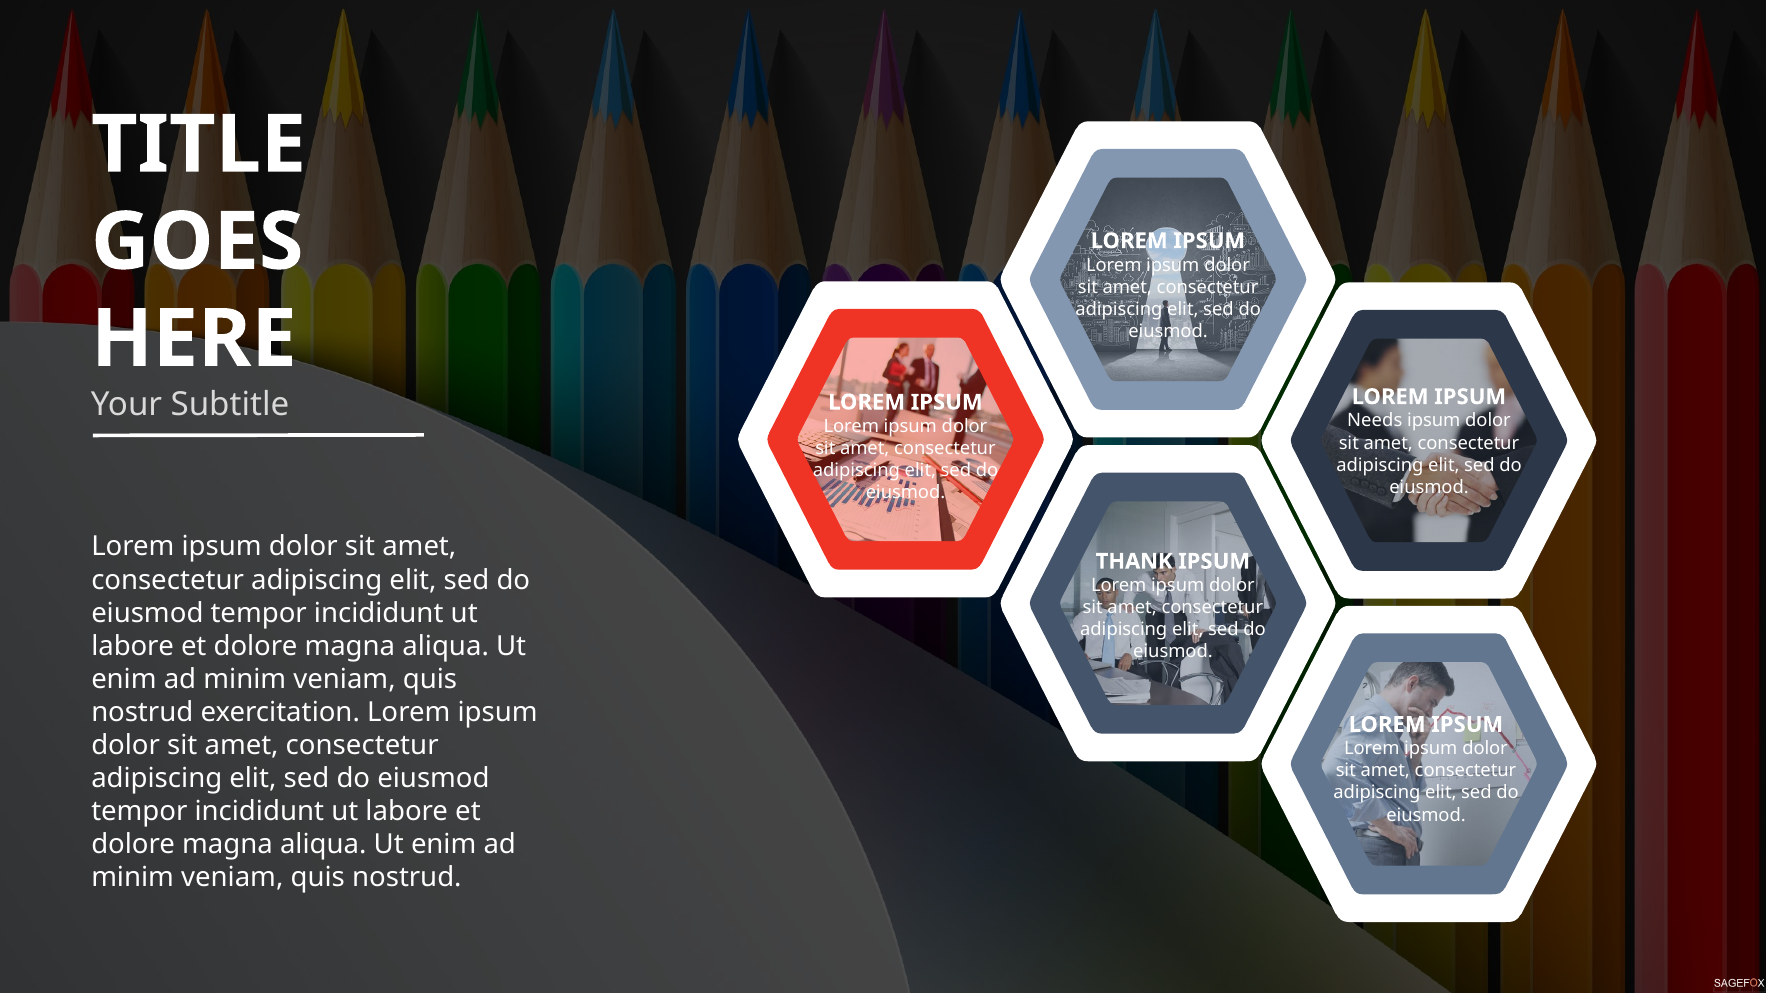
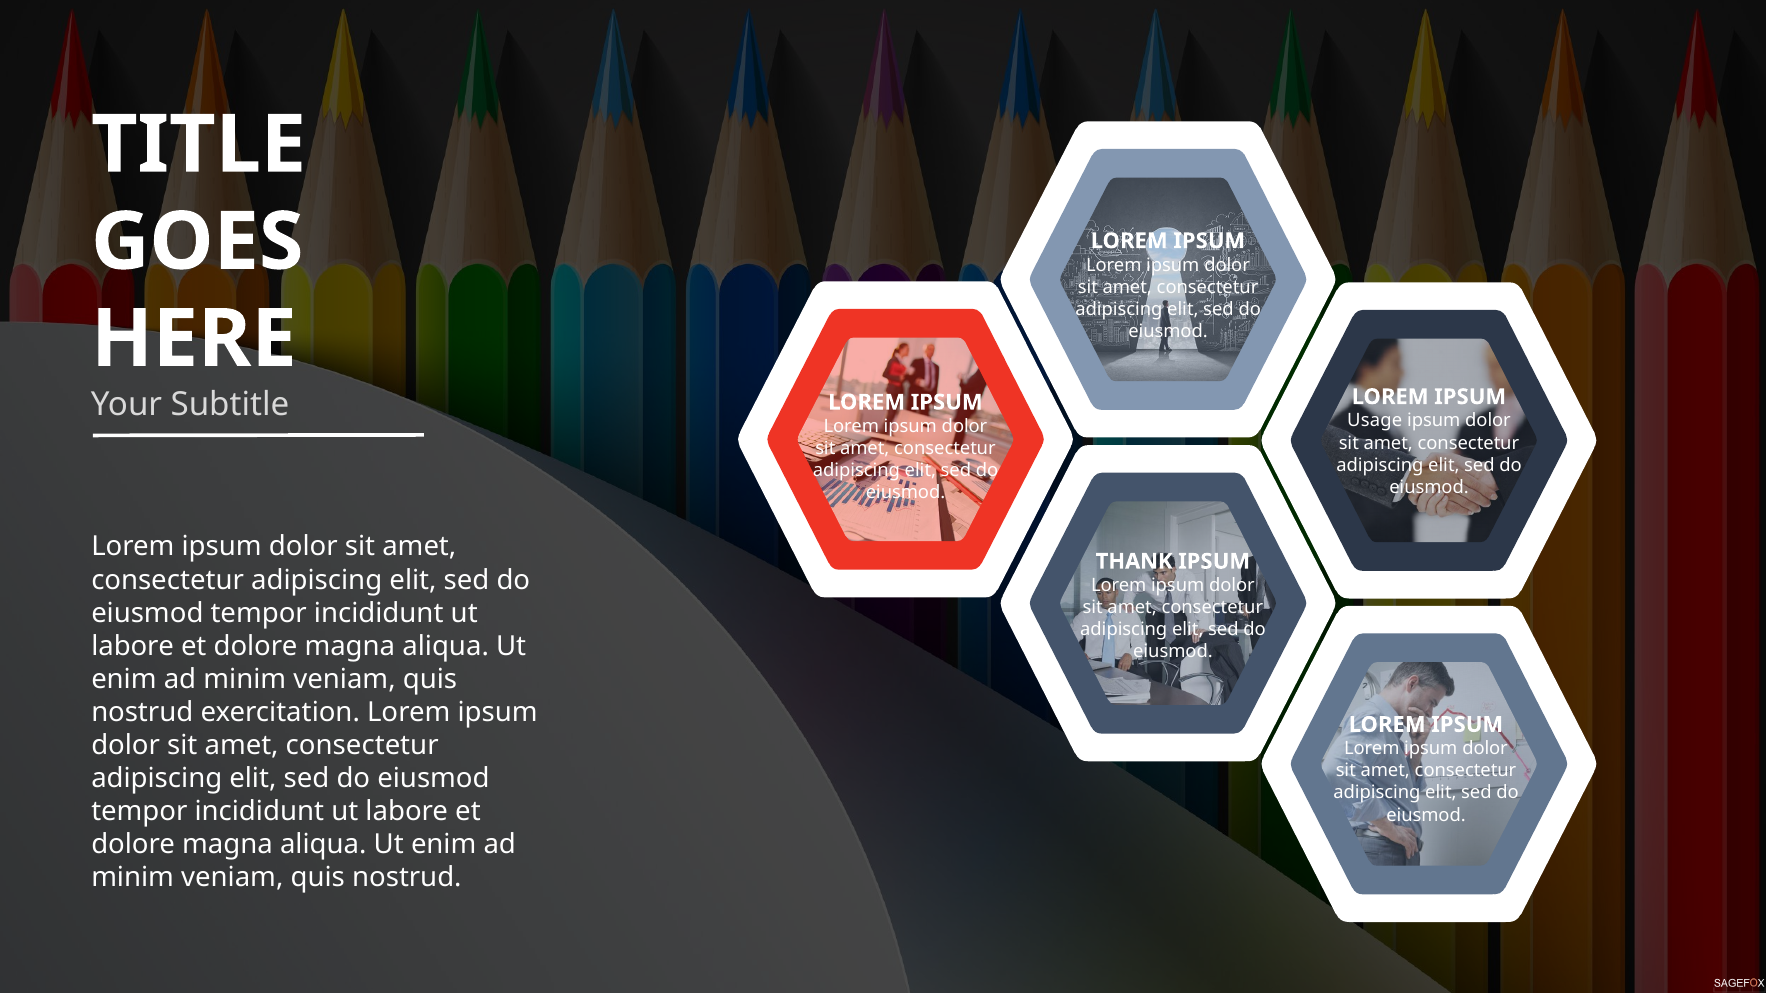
Needs: Needs -> Usage
